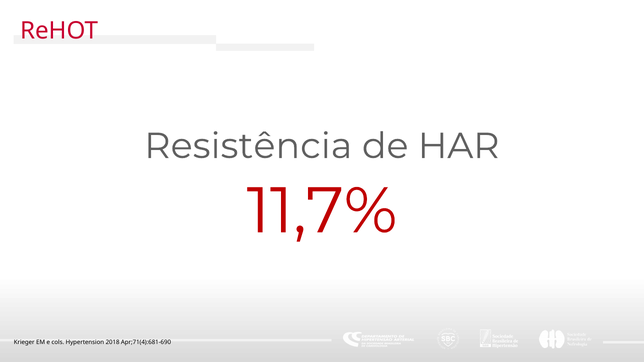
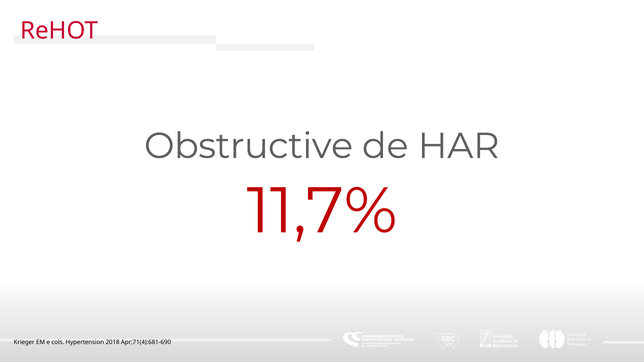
Resistência: Resistência -> Obstructive
